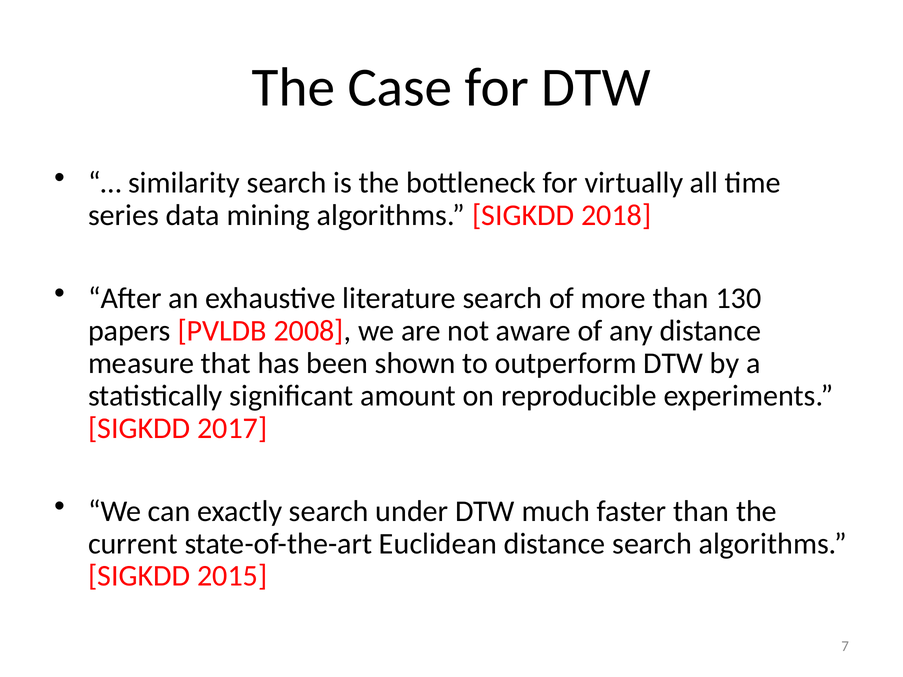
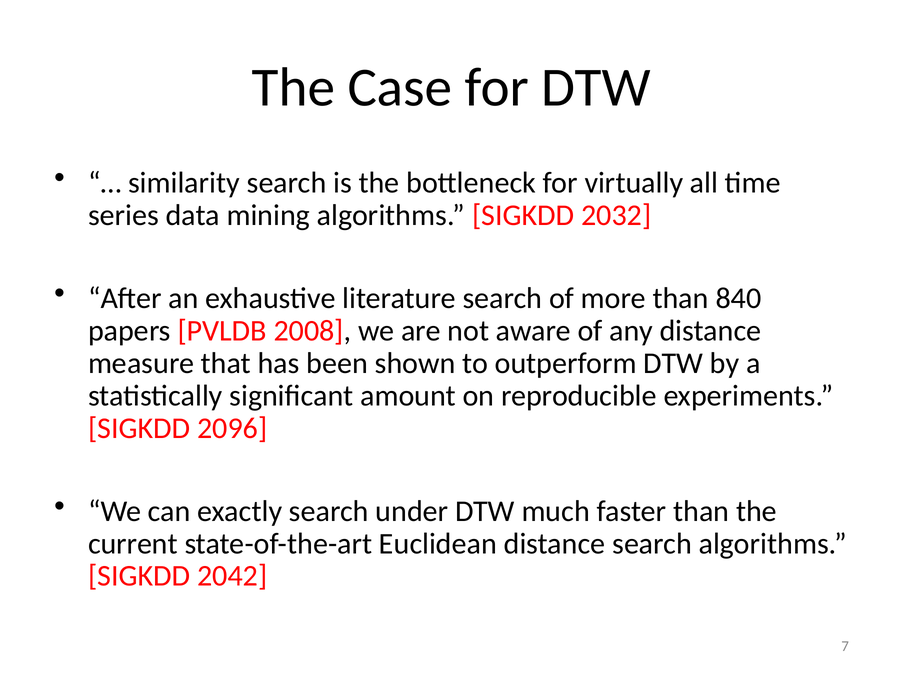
2018: 2018 -> 2032
130: 130 -> 840
2017: 2017 -> 2096
2015: 2015 -> 2042
